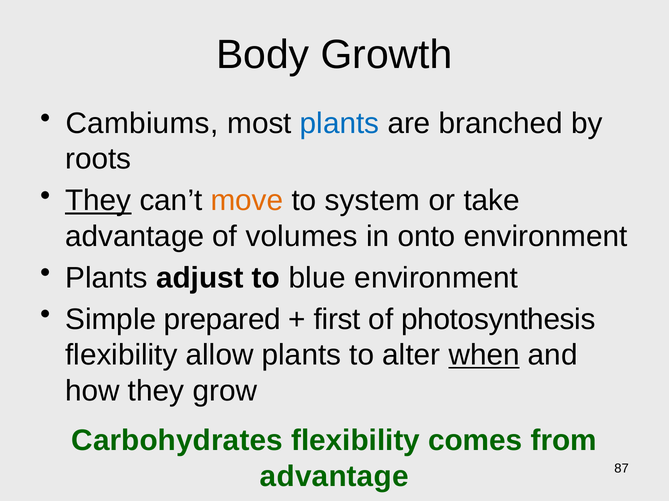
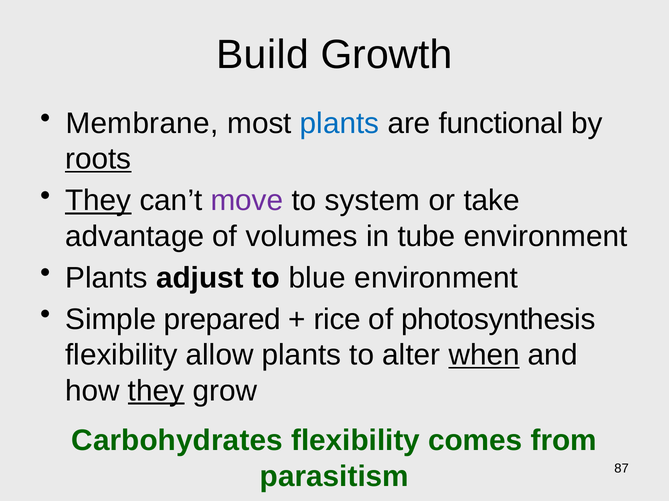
Body: Body -> Build
Cambiums: Cambiums -> Membrane
branched: branched -> functional
roots underline: none -> present
move colour: orange -> purple
onto: onto -> tube
first: first -> rice
they at (156, 391) underline: none -> present
advantage at (334, 477): advantage -> parasitism
